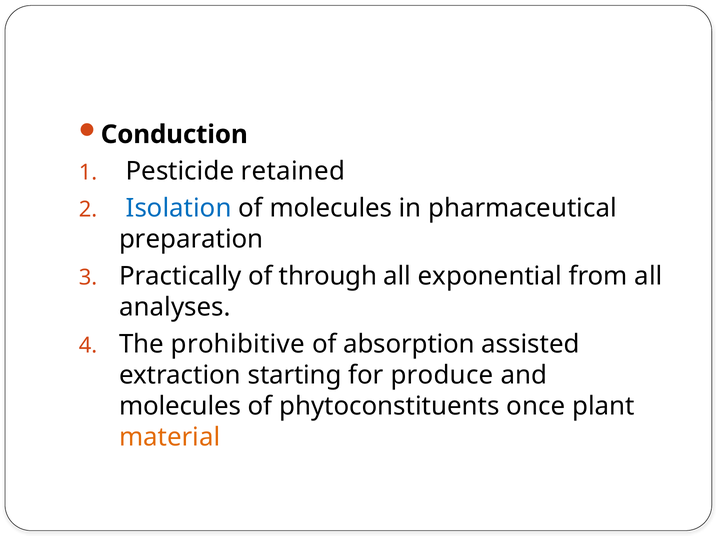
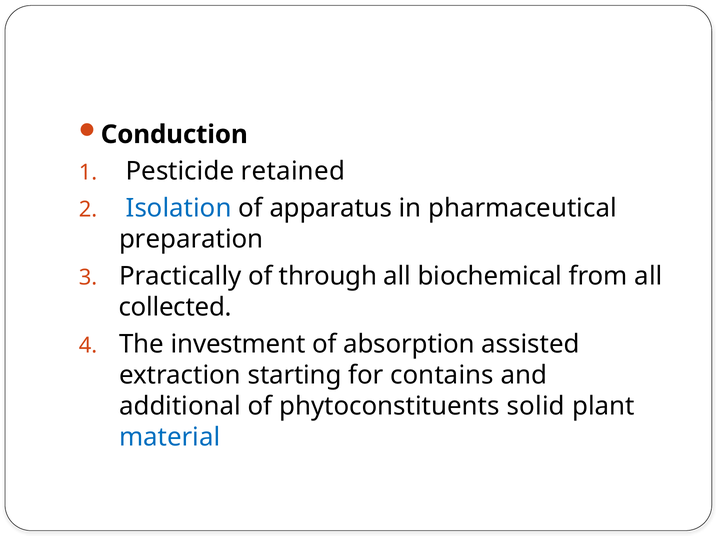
of molecules: molecules -> apparatus
exponential: exponential -> biochemical
analyses: analyses -> collected
prohibitive: prohibitive -> investment
produce: produce -> contains
molecules at (180, 406): molecules -> additional
once: once -> solid
material colour: orange -> blue
